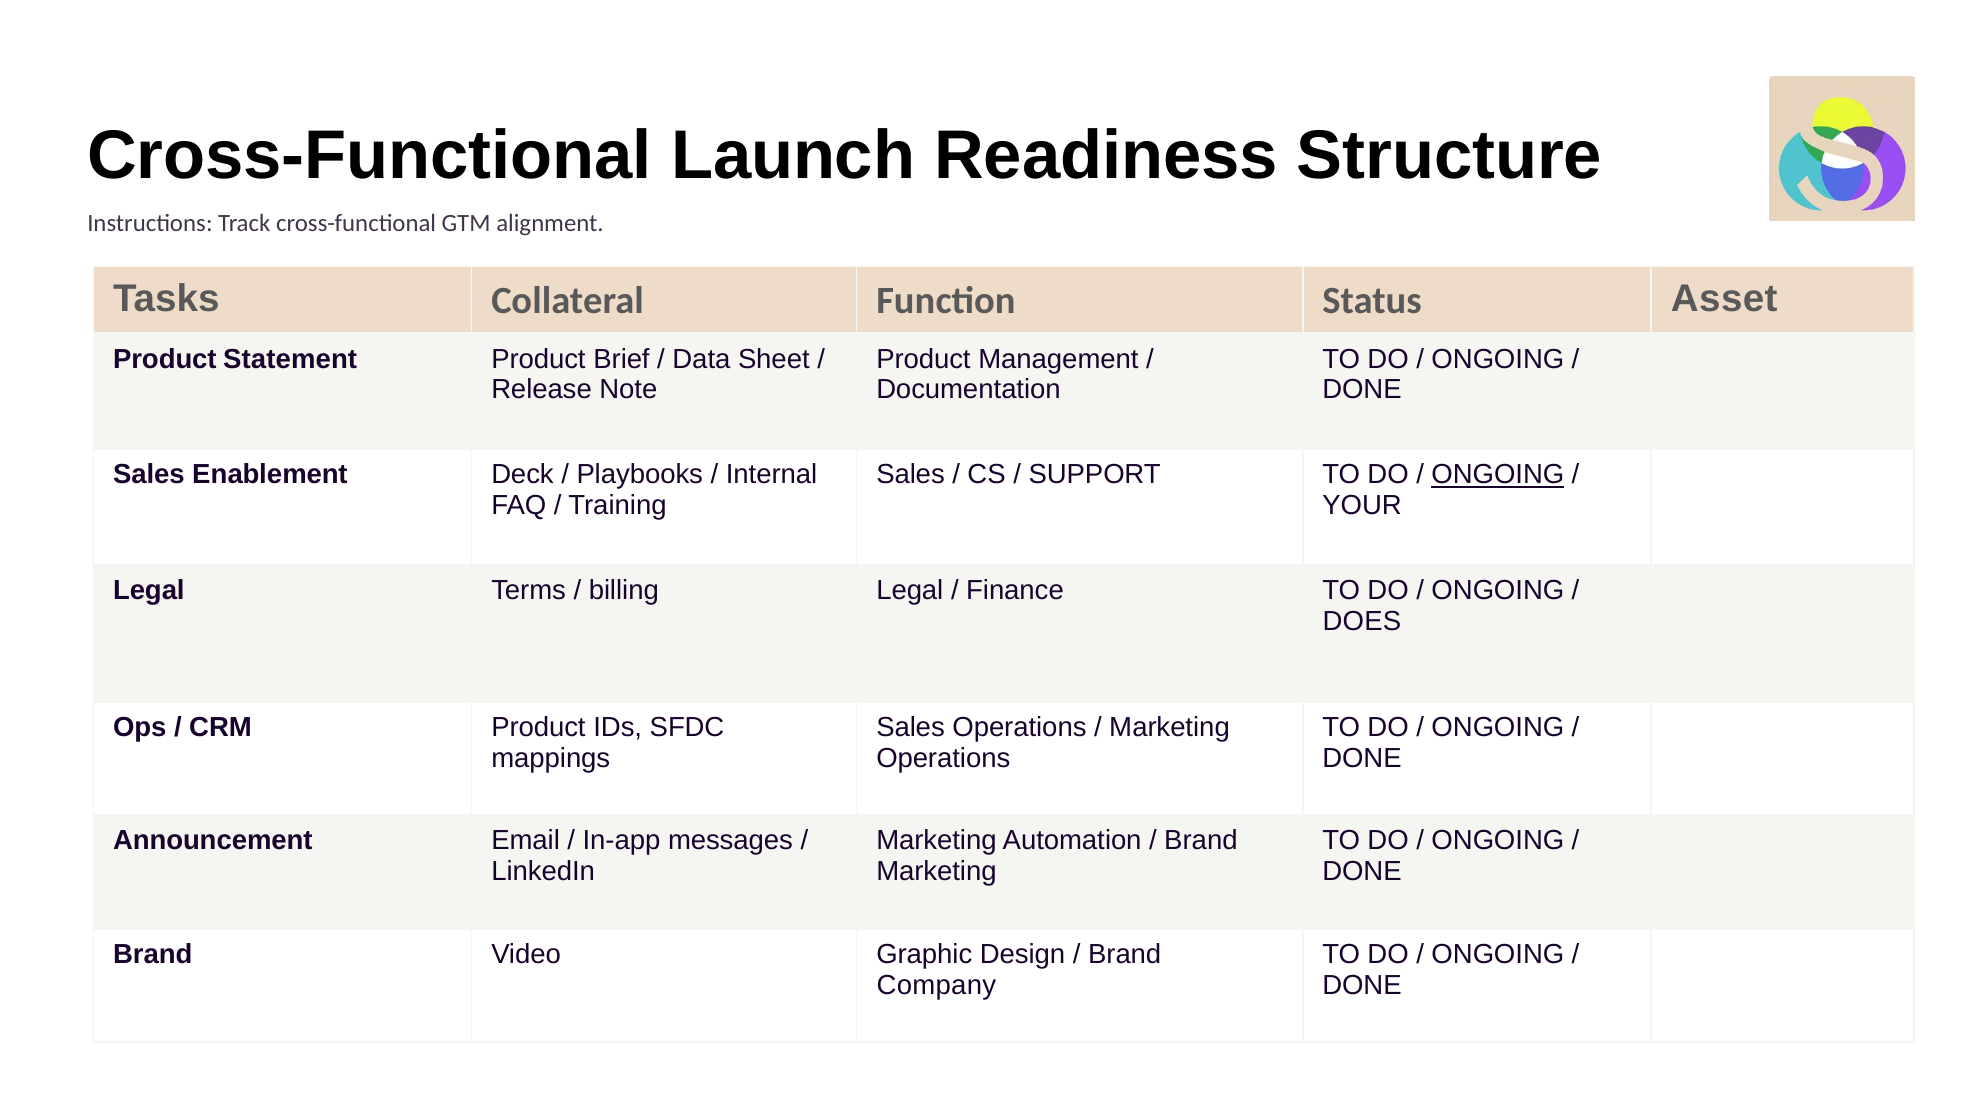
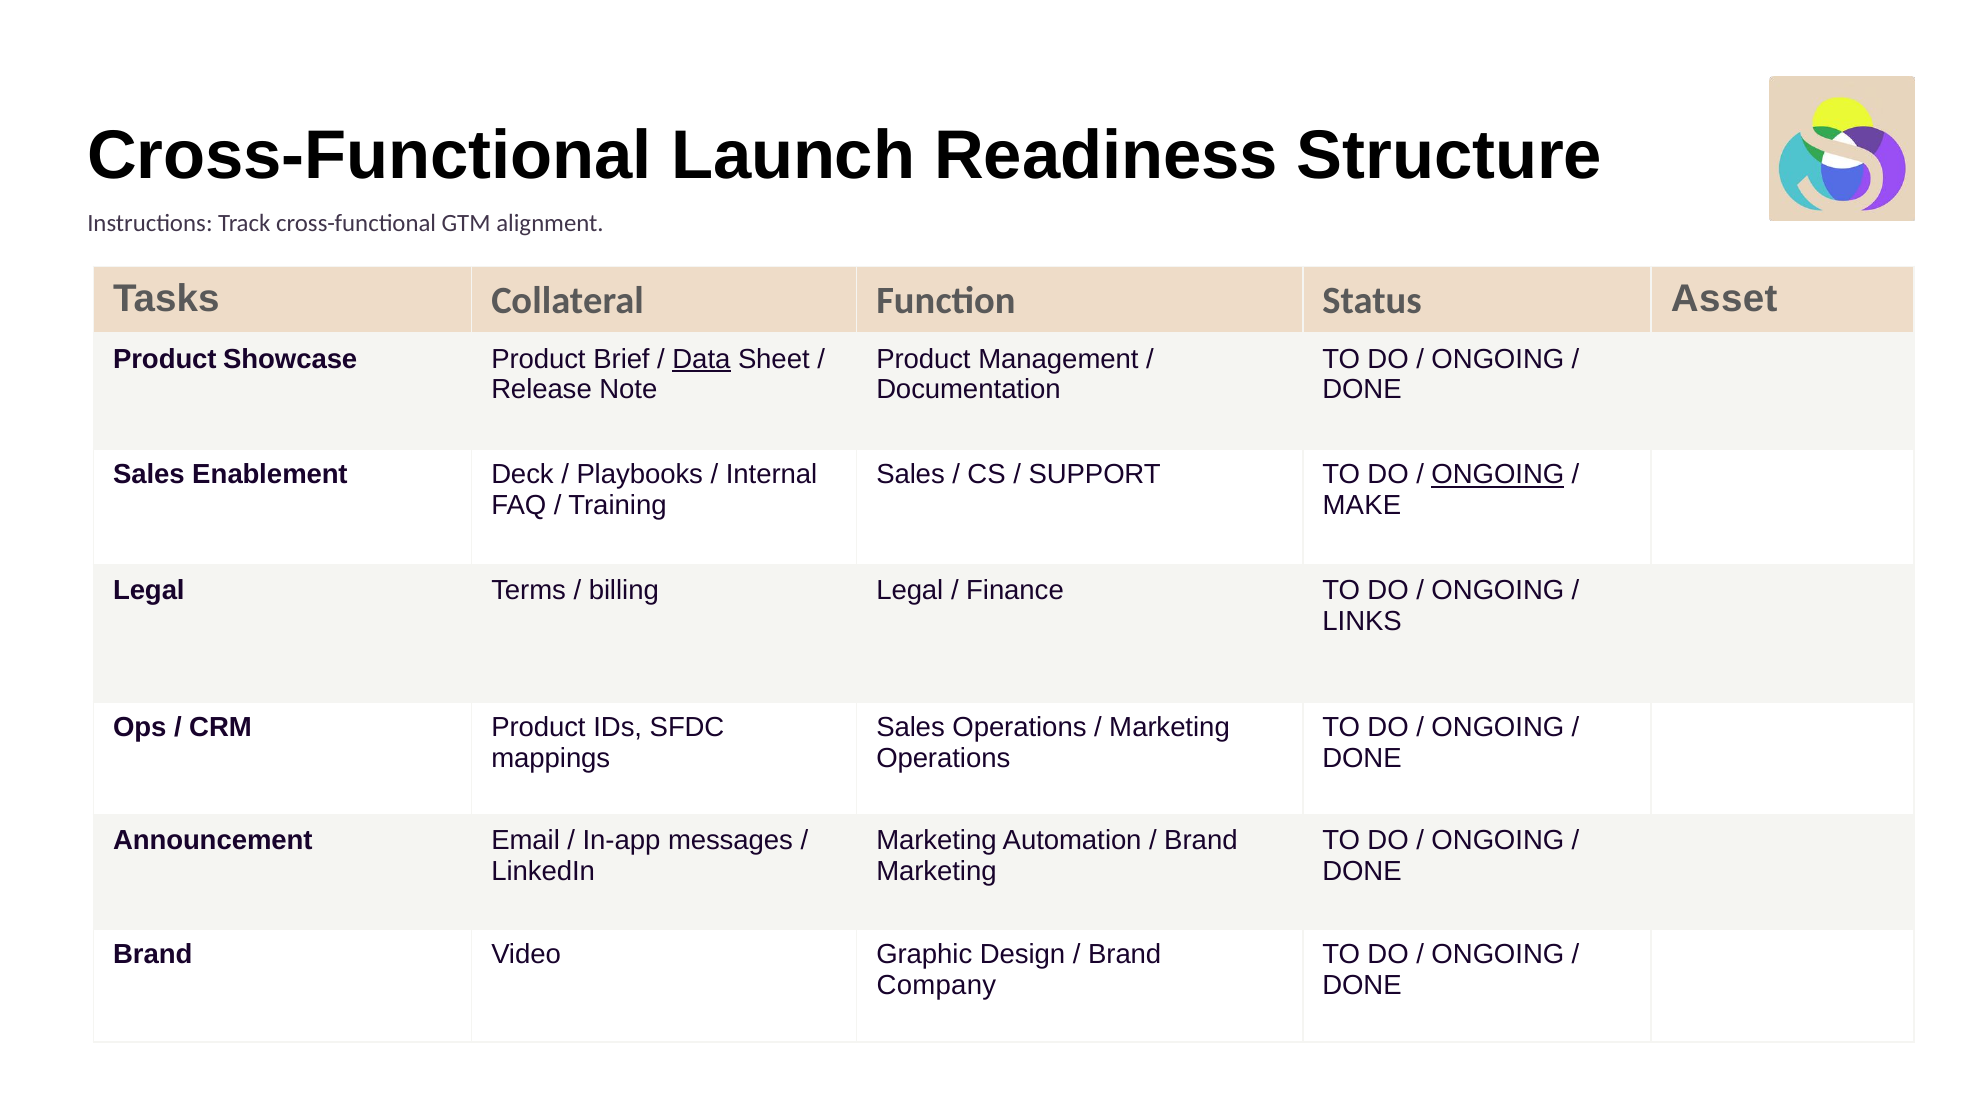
Statement: Statement -> Showcase
Data underline: none -> present
YOUR: YOUR -> MAKE
DOES: DOES -> LINKS
